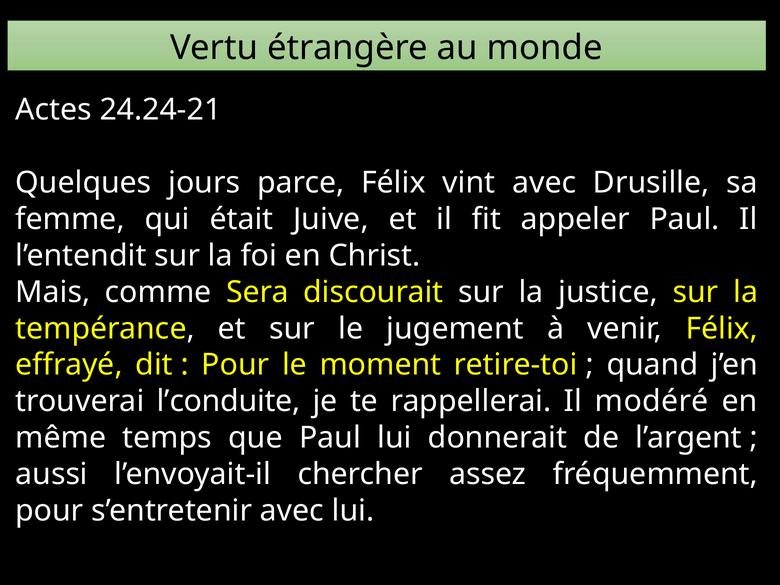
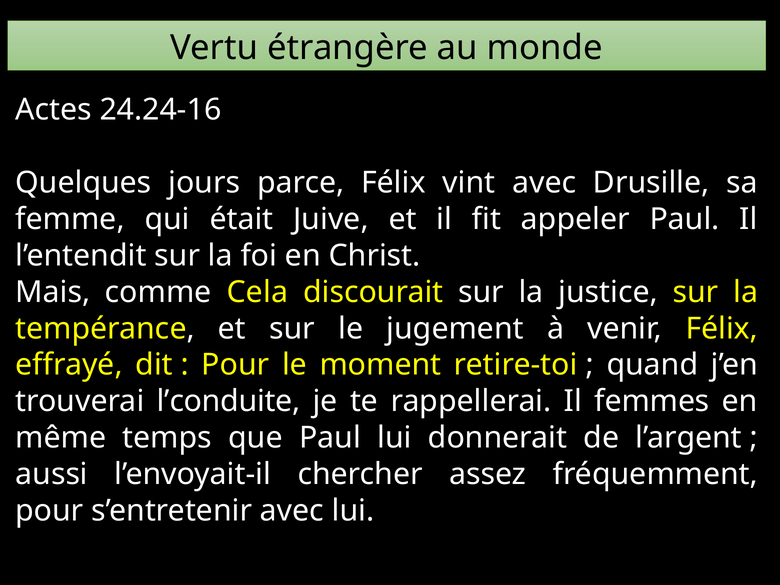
24.24-21: 24.24-21 -> 24.24-16
Sera: Sera -> Cela
modéré: modéré -> femmes
